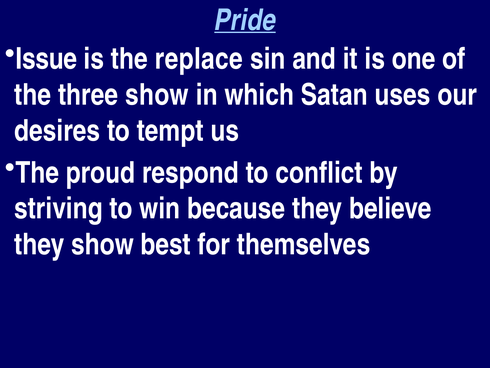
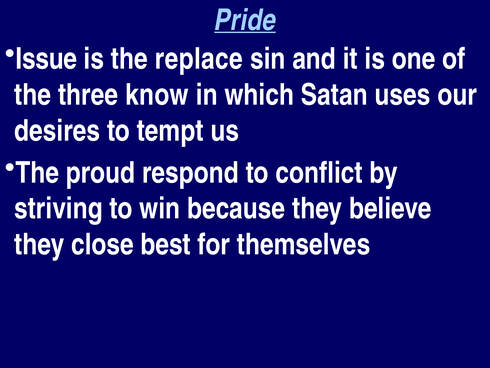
three show: show -> know
they show: show -> close
